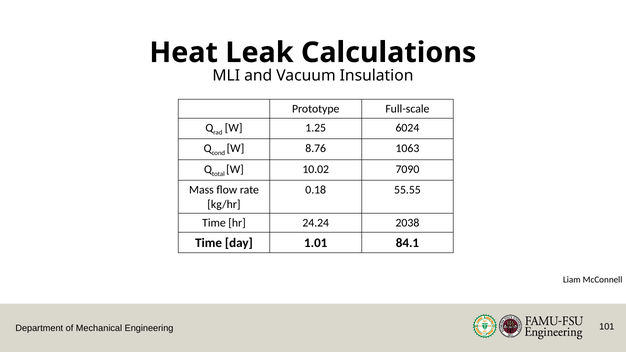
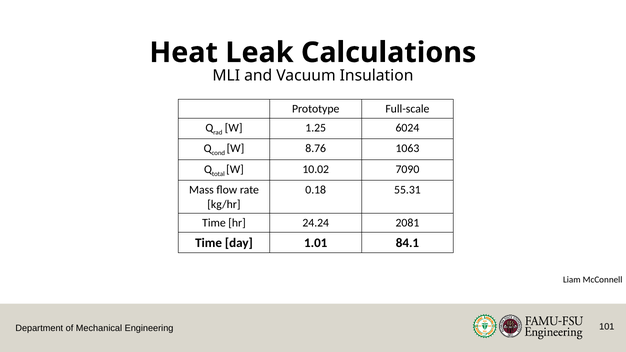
55.55: 55.55 -> 55.31
2038: 2038 -> 2081
